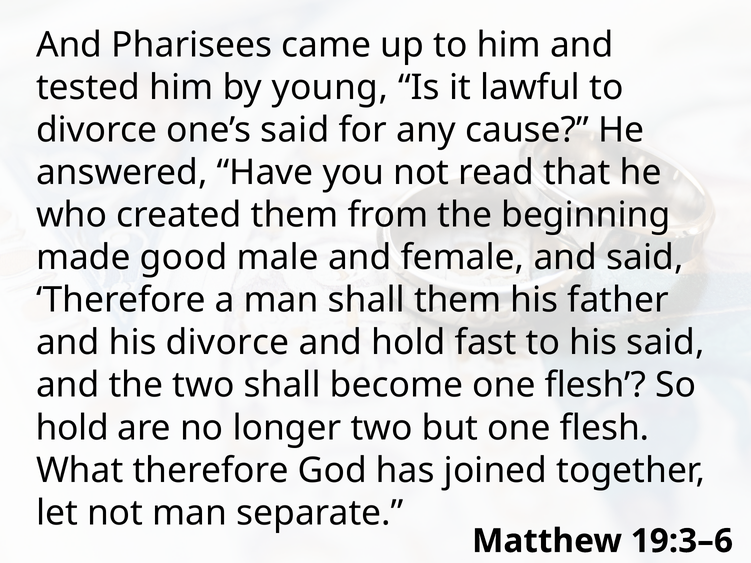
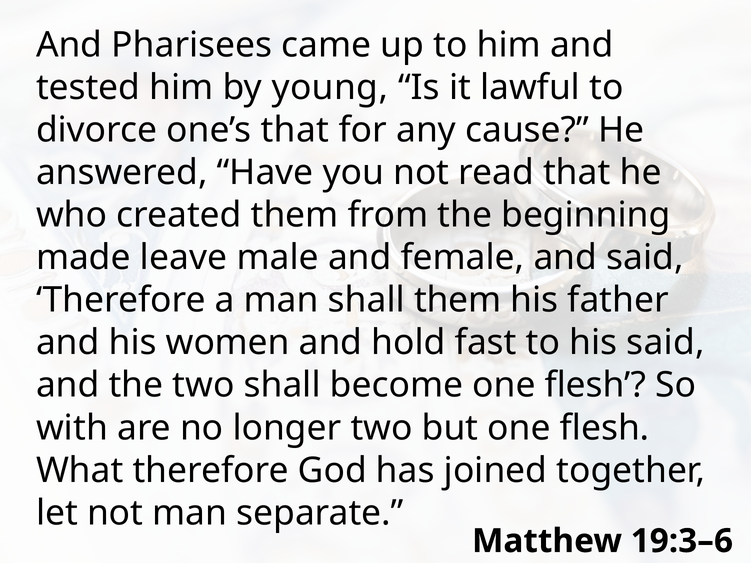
one’s said: said -> that
good: good -> leave
his divorce: divorce -> women
hold at (72, 428): hold -> with
